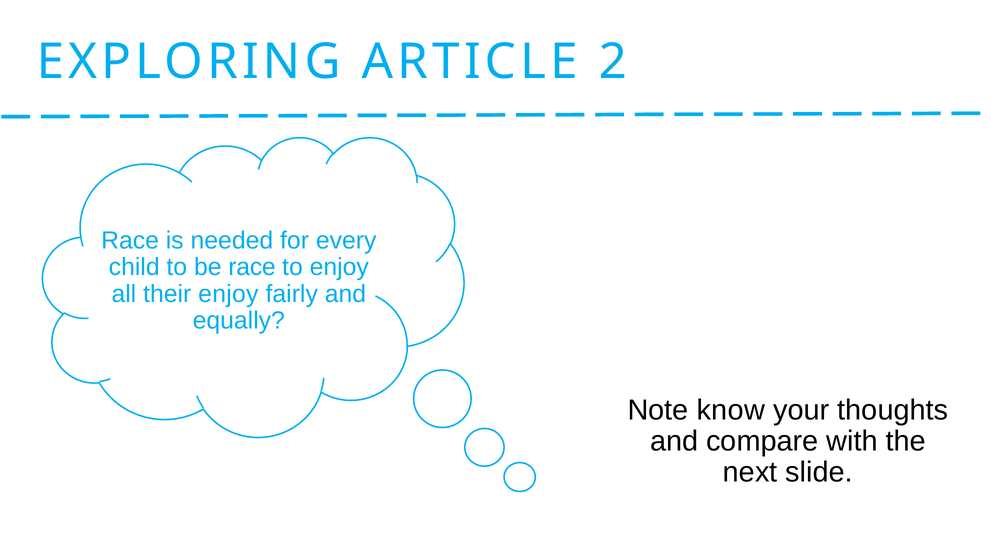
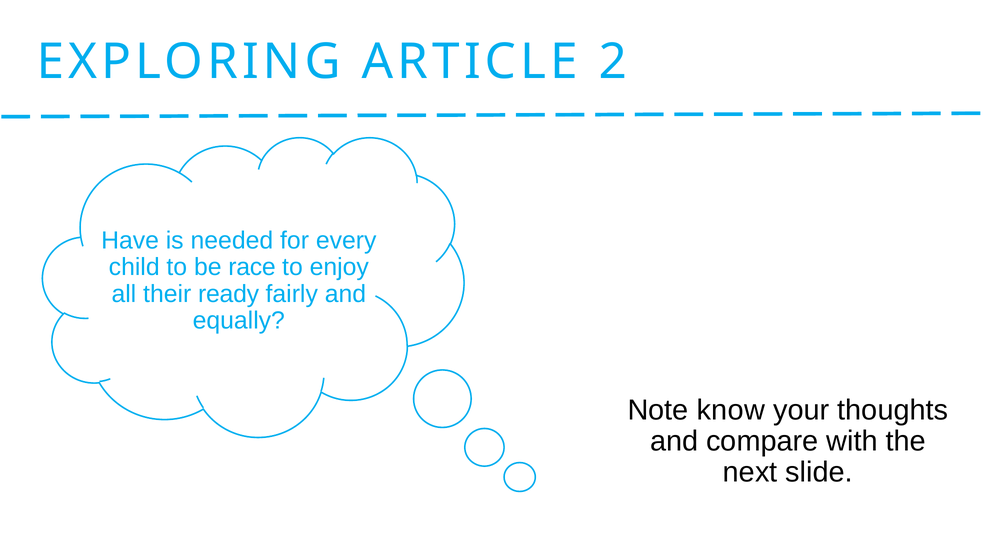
Race at (130, 240): Race -> Have
their enjoy: enjoy -> ready
